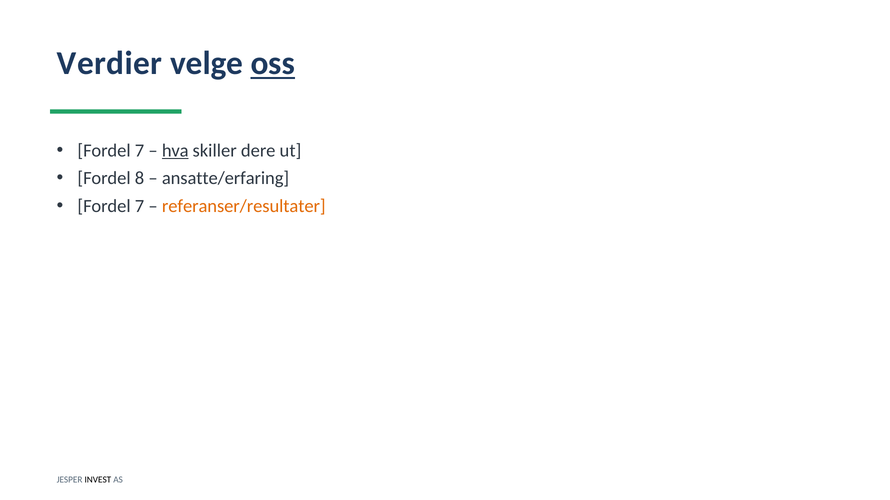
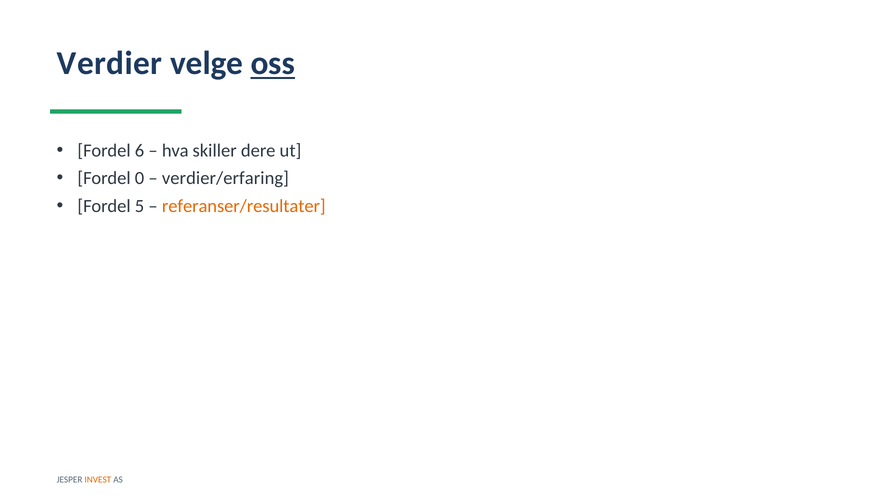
7 at (140, 151): 7 -> 6
hva underline: present -> none
8: 8 -> 0
ansatte/erfaring: ansatte/erfaring -> verdier/erfaring
7 at (140, 206): 7 -> 5
INVEST colour: black -> orange
